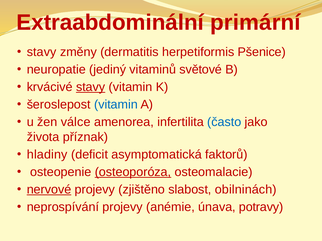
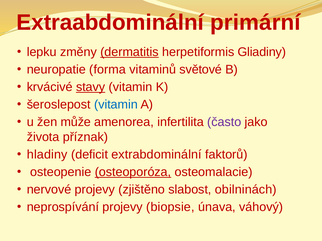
stavy at (42, 52): stavy -> lepku
dermatitis underline: none -> present
Pšenice: Pšenice -> Gliadiny
jediný: jediný -> forma
válce: válce -> může
často colour: blue -> purple
asymptomatická: asymptomatická -> extrabdominální
nervové underline: present -> none
anémie: anémie -> biopsie
potravy: potravy -> váhový
